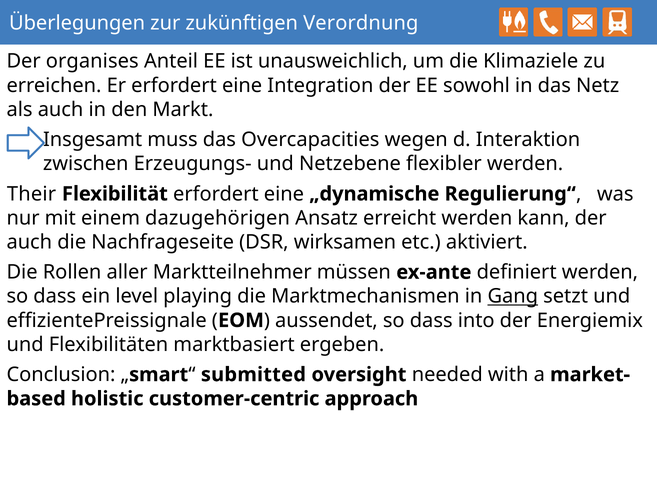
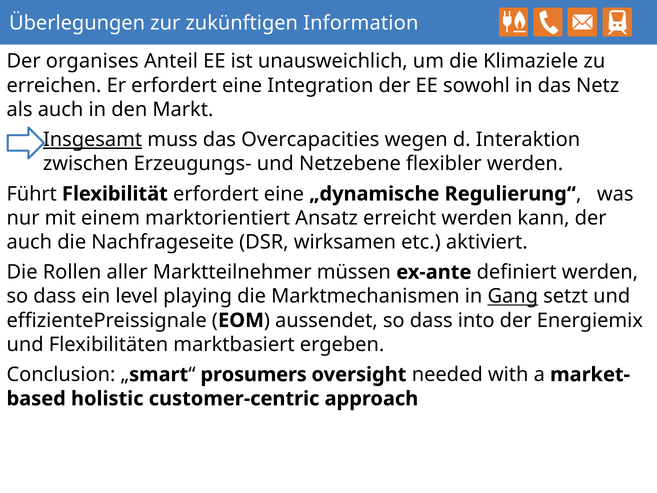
Verordnung: Verordnung -> Information
Insgesamt underline: none -> present
Their: Their -> Führt
dazugehörigen: dazugehörigen -> marktorientiert
submitted: submitted -> prosumers
